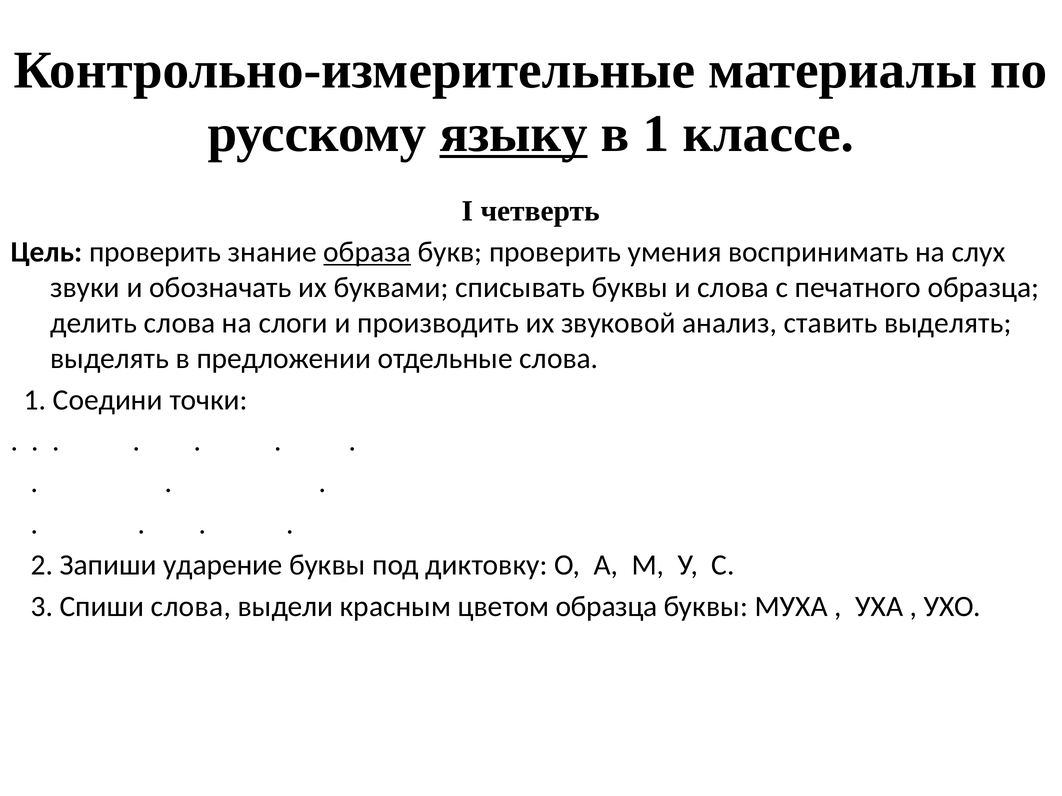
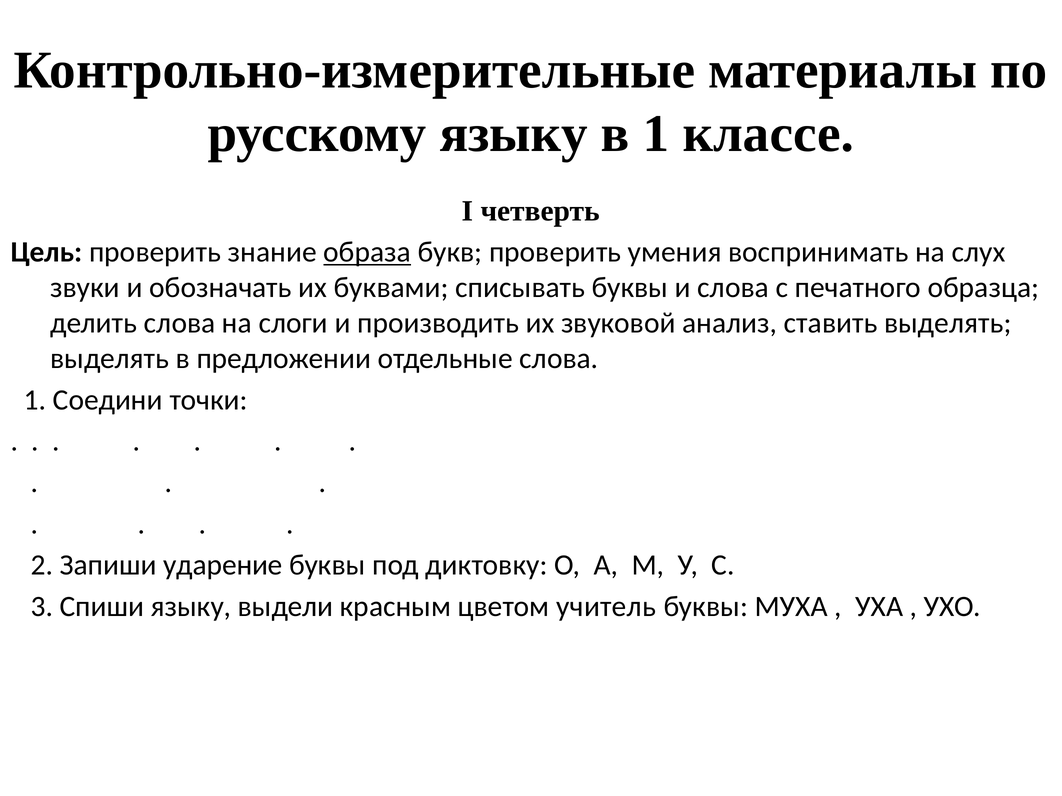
языку at (514, 134) underline: present -> none
Спиши слова: слова -> языку
цветом образца: образца -> учитель
